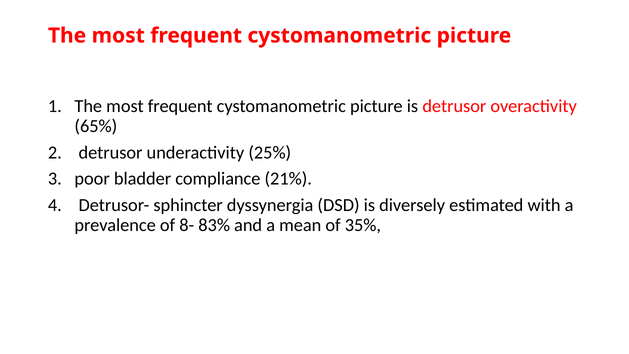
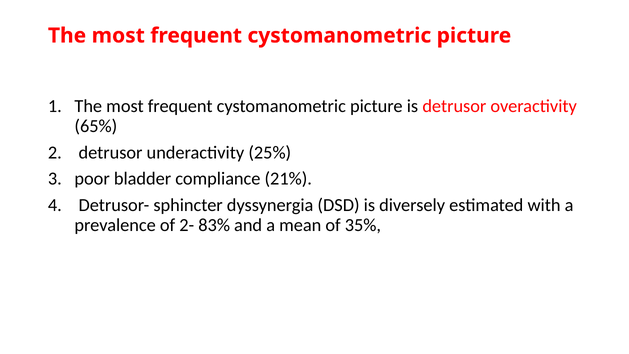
8-: 8- -> 2-
